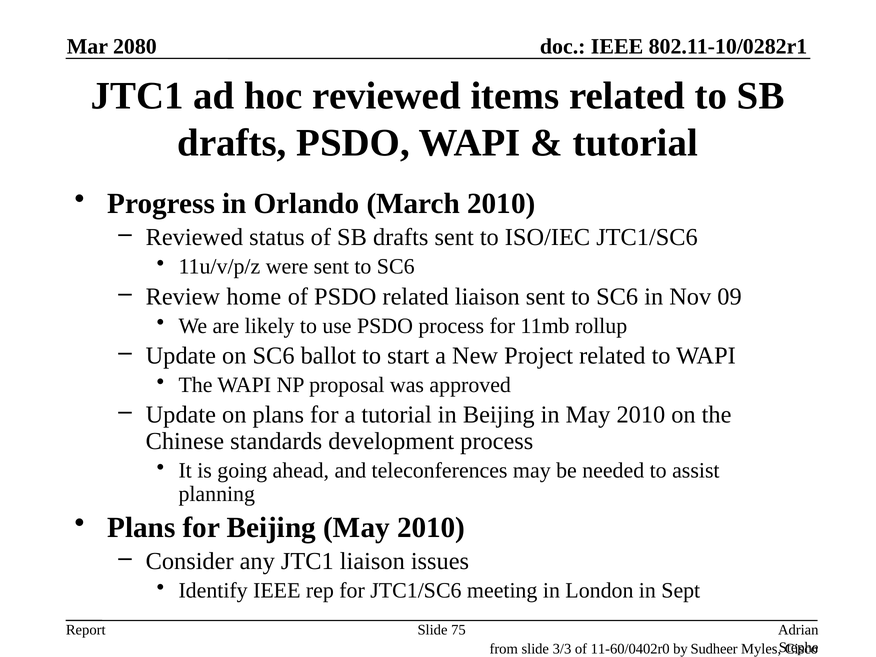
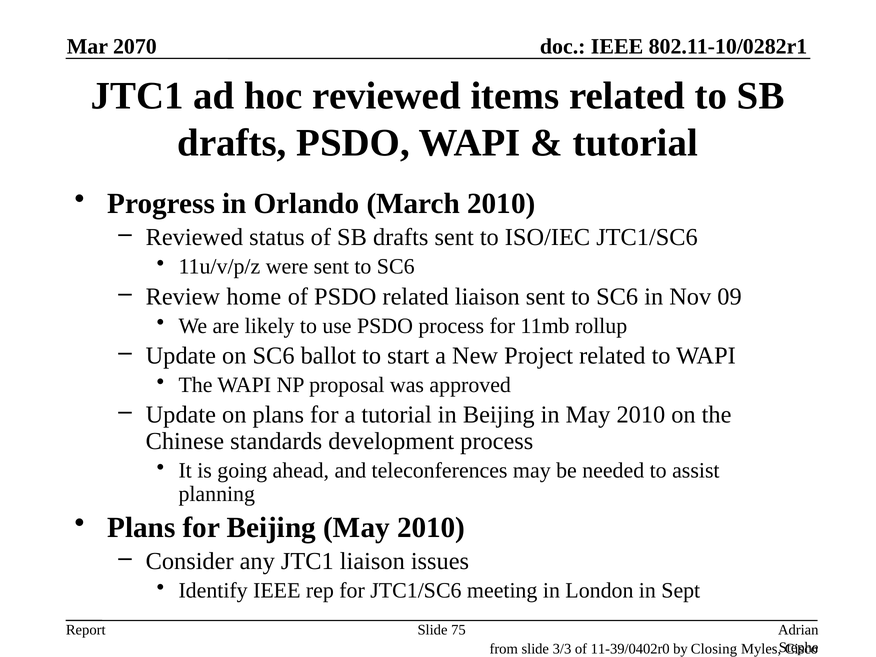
2080: 2080 -> 2070
11-60/0402r0: 11-60/0402r0 -> 11-39/0402r0
Sudheer: Sudheer -> Closing
